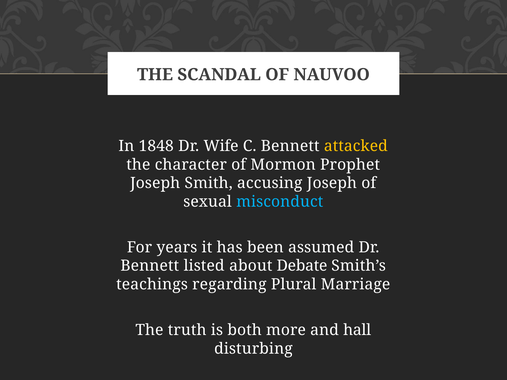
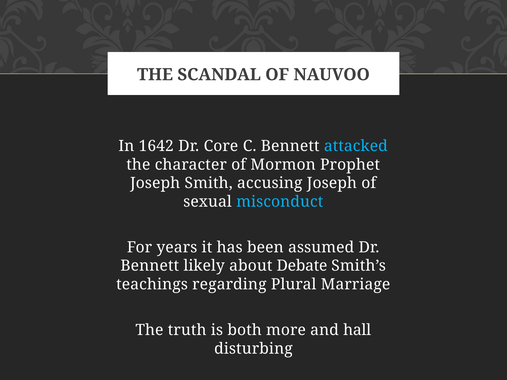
1848: 1848 -> 1642
Wife: Wife -> Core
attacked colour: yellow -> light blue
listed: listed -> likely
